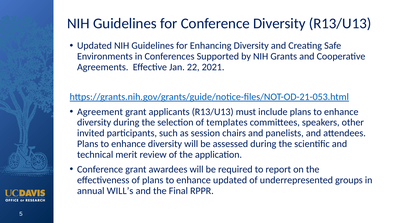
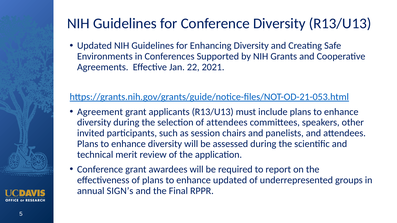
of templates: templates -> attendees
WILL’s: WILL’s -> SIGN’s
